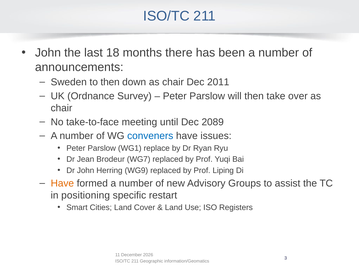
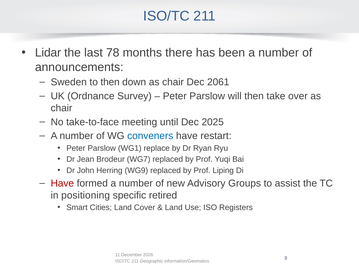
John at (48, 53): John -> Lidar
18: 18 -> 78
2011: 2011 -> 2061
2089: 2089 -> 2025
issues: issues -> restart
Have at (62, 184) colour: orange -> red
restart: restart -> retired
